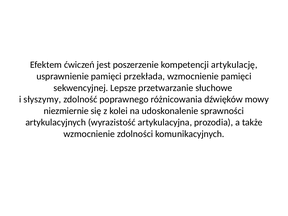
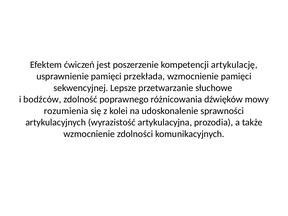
słyszymy: słyszymy -> bodźców
niezmiernie: niezmiernie -> rozumienia
